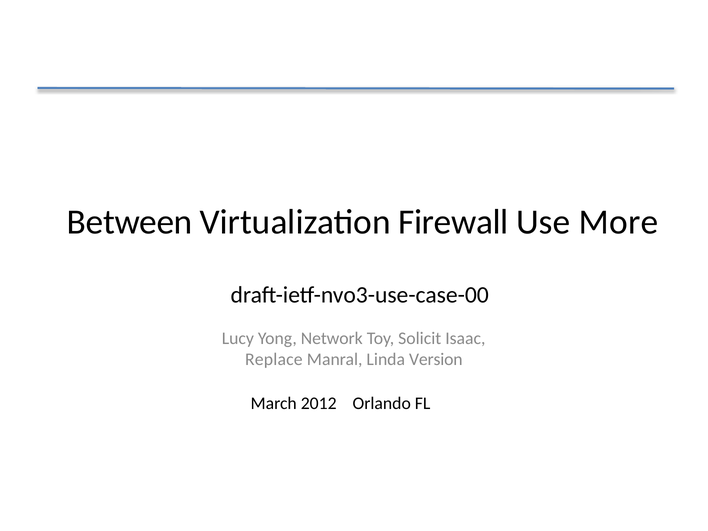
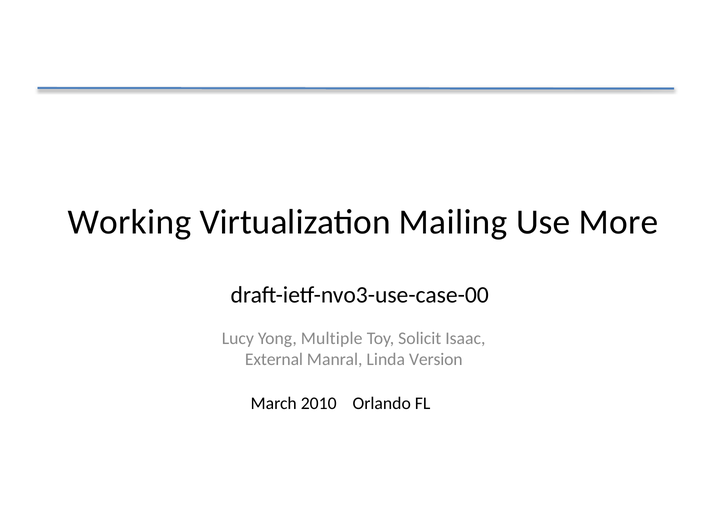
Between: Between -> Working
Firewall: Firewall -> Mailing
Network: Network -> Multiple
Replace: Replace -> External
2012: 2012 -> 2010
